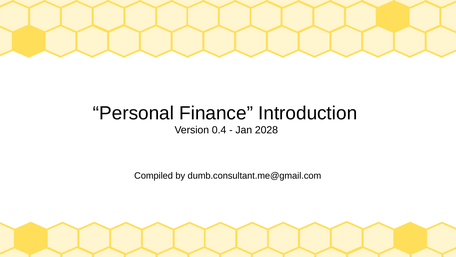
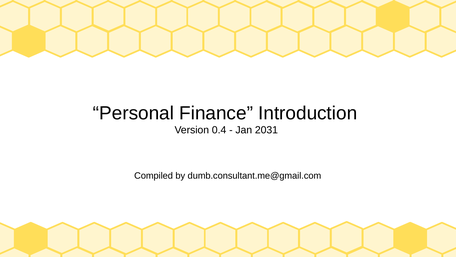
2028: 2028 -> 2031
